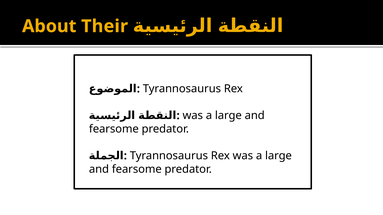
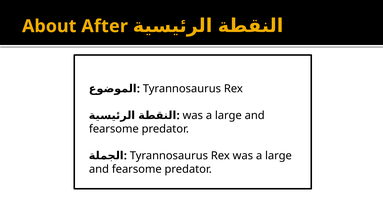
Their: Their -> After
